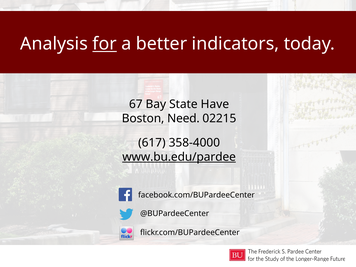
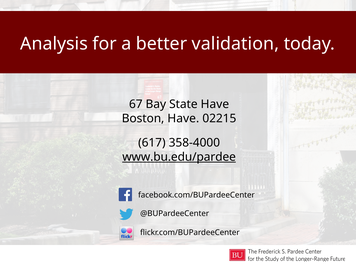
for underline: present -> none
indicators: indicators -> validation
Boston Need: Need -> Have
